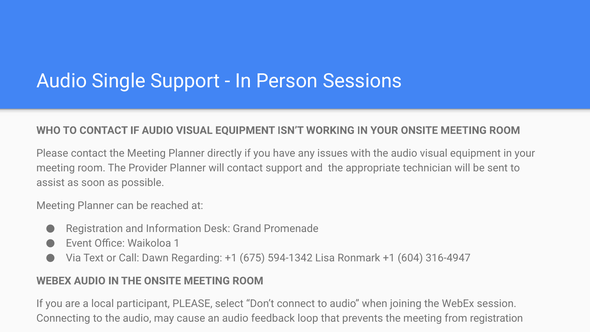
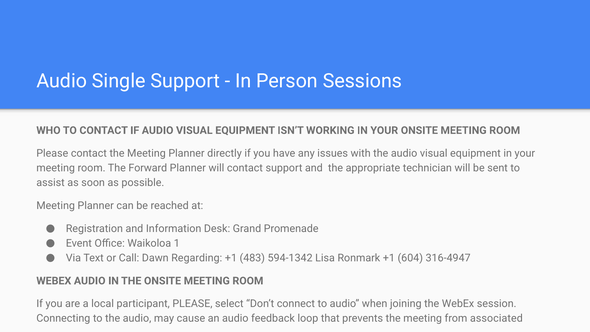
Provider: Provider -> Forward
675: 675 -> 483
from registration: registration -> associated
